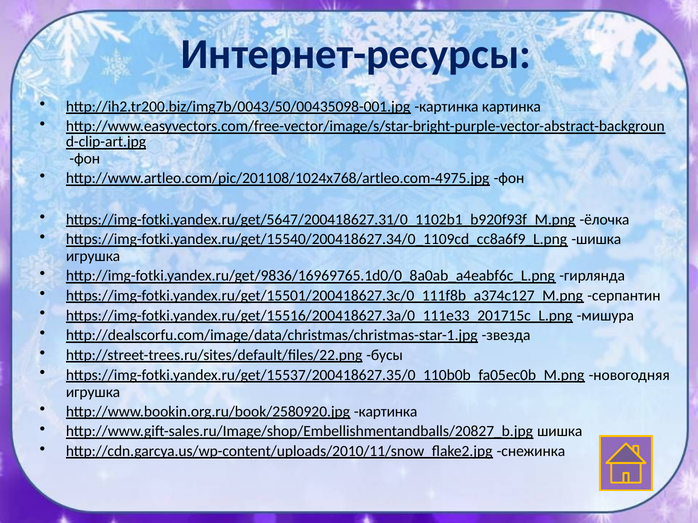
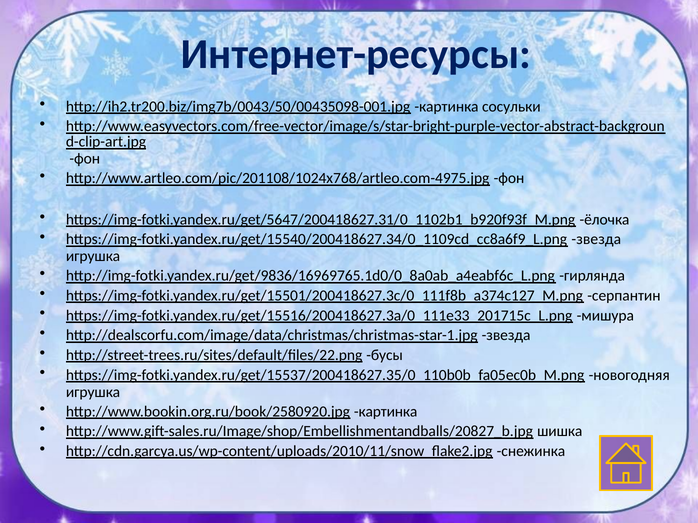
картинка картинка: картинка -> сосульки
https://img-fotki.yandex.ru/get/15540/200418627.34/0_1109cd_cc8a6f9_L.png шишка: шишка -> звезда
